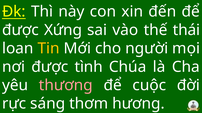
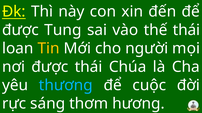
Xứng: Xứng -> Tung
được tình: tình -> thái
thương colour: pink -> light blue
